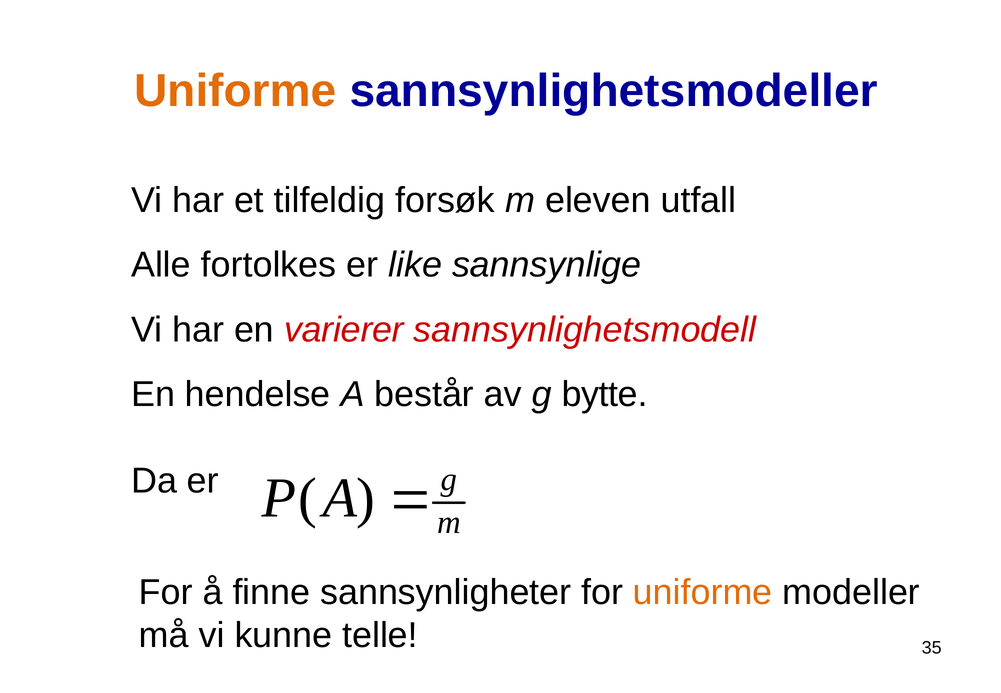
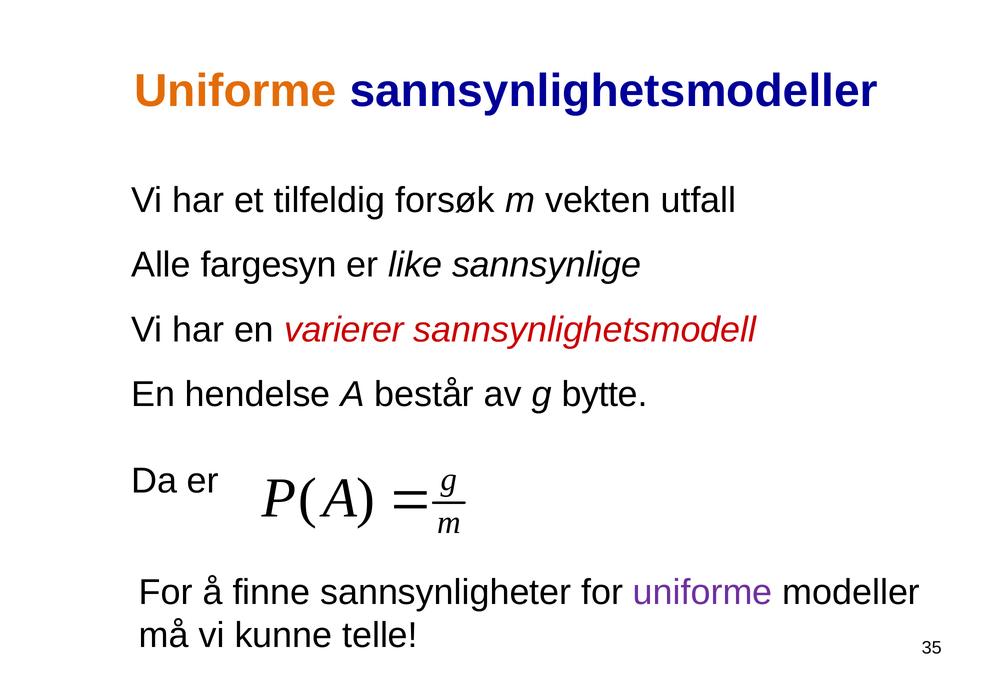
eleven: eleven -> vekten
fortolkes: fortolkes -> fargesyn
uniforme at (703, 592) colour: orange -> purple
